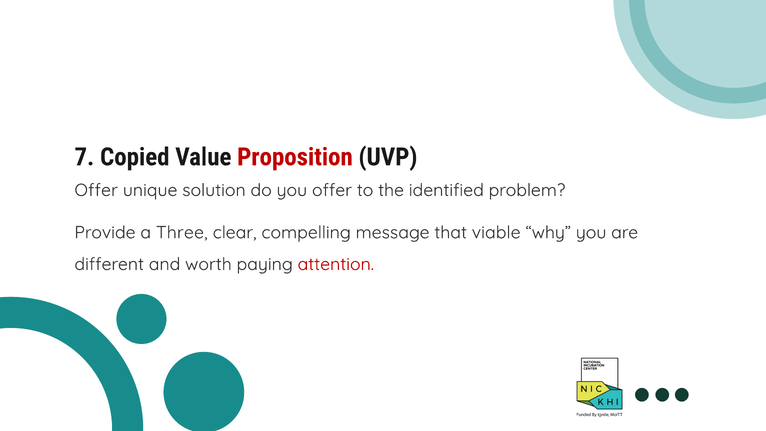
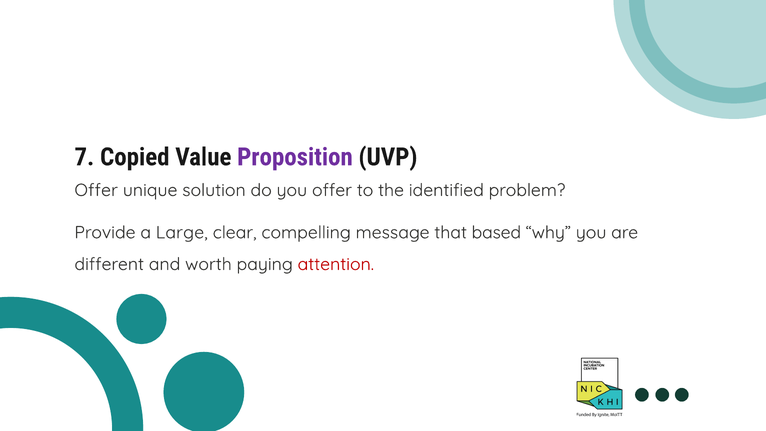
Proposition colour: red -> purple
Three: Three -> Large
viable: viable -> based
